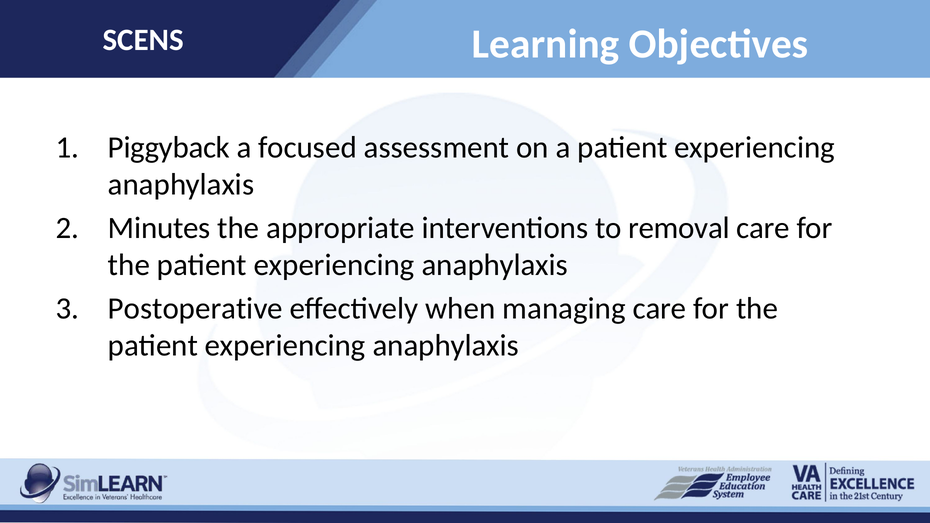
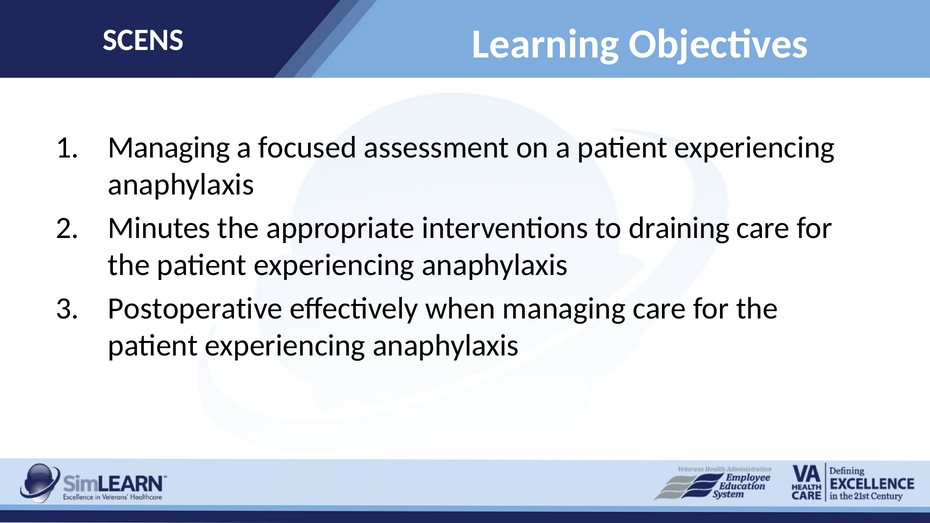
Piggyback at (169, 147): Piggyback -> Managing
removal: removal -> draining
